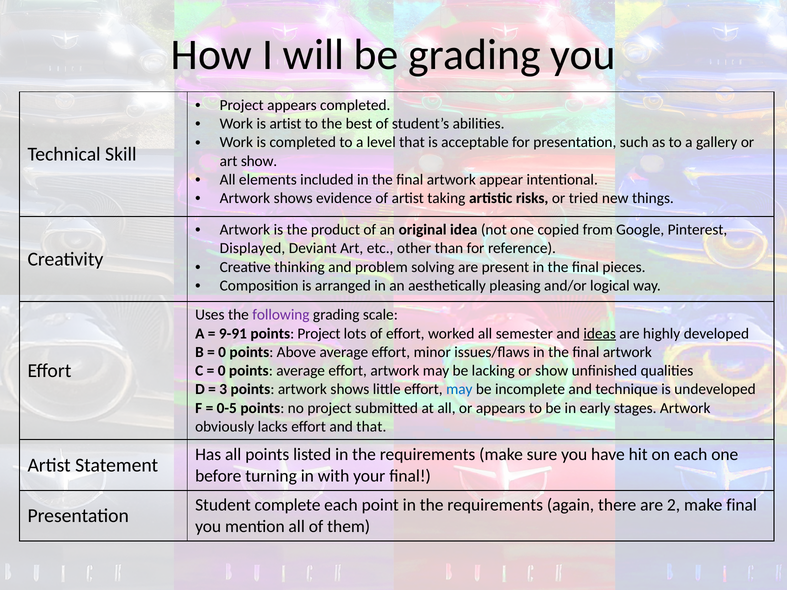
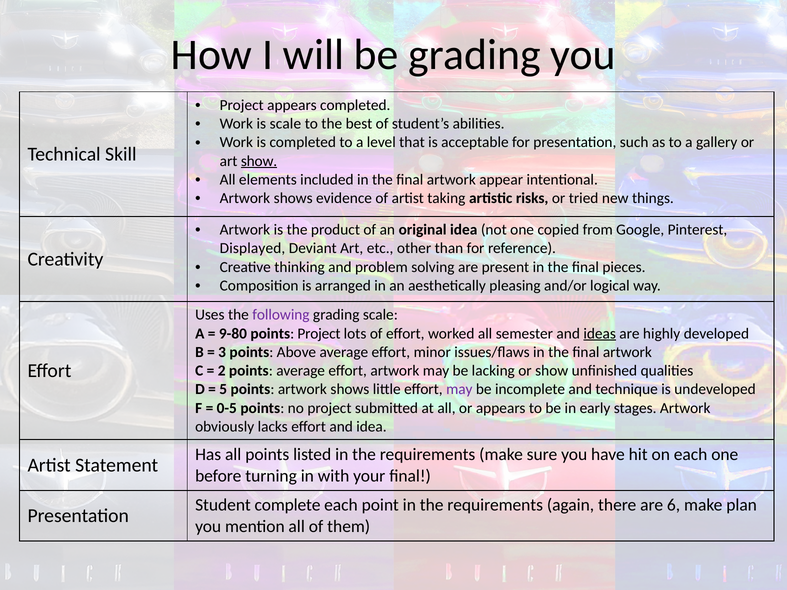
is artist: artist -> scale
show at (259, 161) underline: none -> present
9-91: 9-91 -> 9-80
0 at (222, 352): 0 -> 3
0 at (222, 371): 0 -> 2
3: 3 -> 5
may at (459, 390) colour: blue -> purple
and that: that -> idea
2: 2 -> 6
make final: final -> plan
